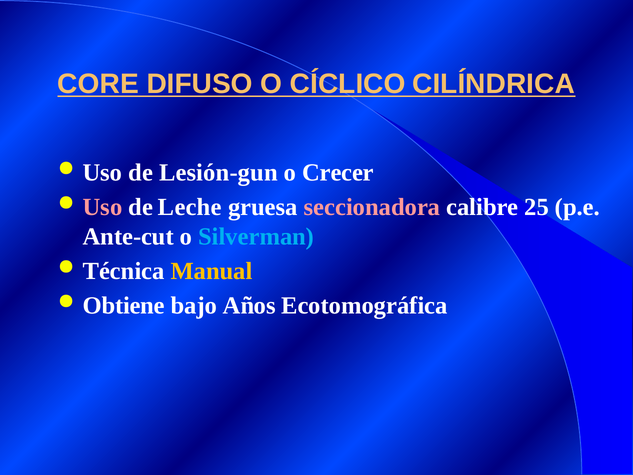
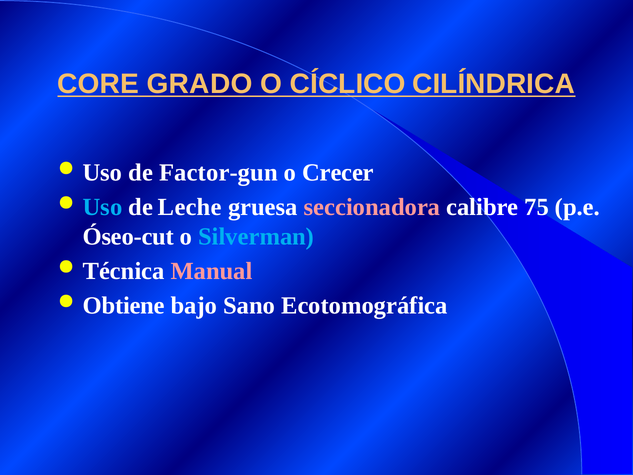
DIFUSO: DIFUSO -> GRADO
Lesión-gun: Lesión-gun -> Factor-gun
Uso at (103, 207) colour: pink -> light blue
25: 25 -> 75
Ante-cut: Ante-cut -> Óseo-cut
Manual colour: yellow -> pink
Años: Años -> Sano
